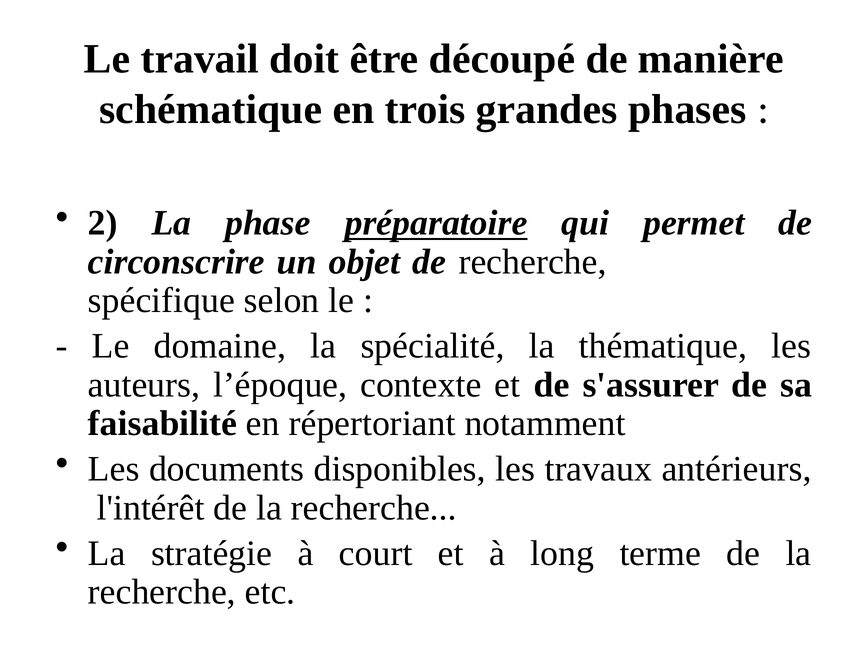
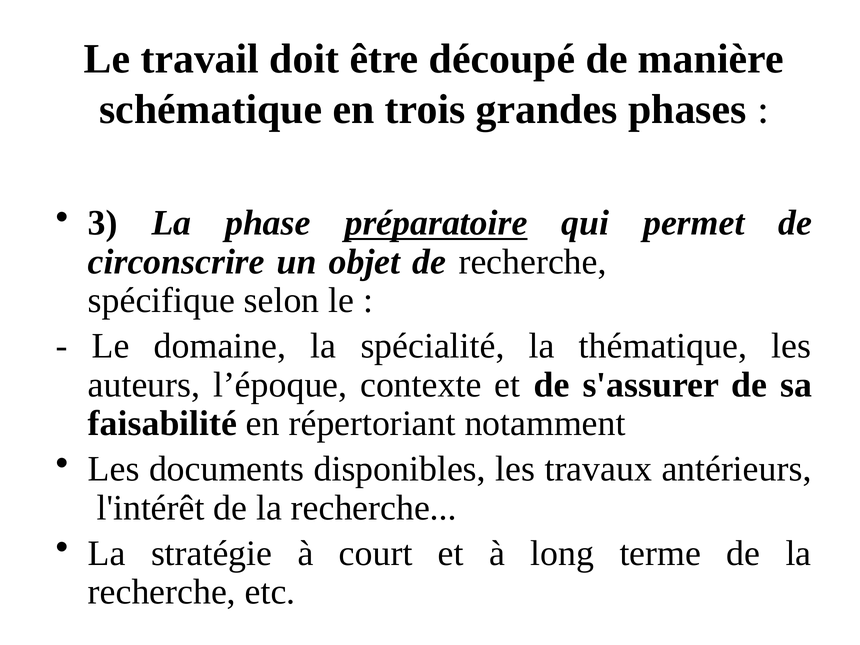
2: 2 -> 3
